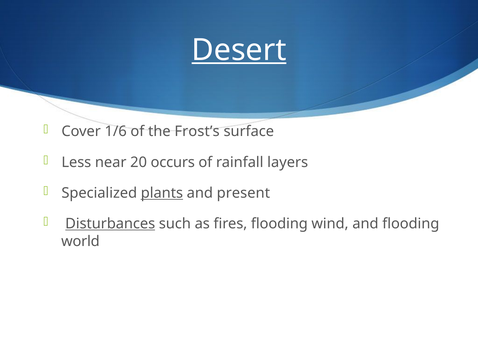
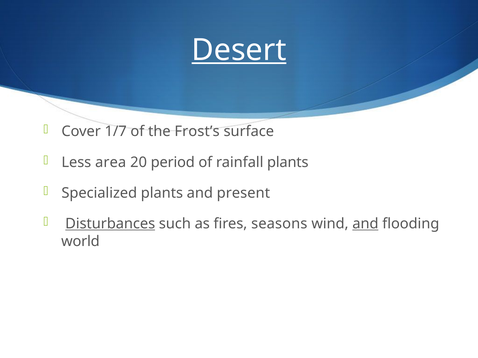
1/6: 1/6 -> 1/7
near: near -> area
occurs: occurs -> period
rainfall layers: layers -> plants
plants at (162, 193) underline: present -> none
fires flooding: flooding -> seasons
and at (365, 224) underline: none -> present
